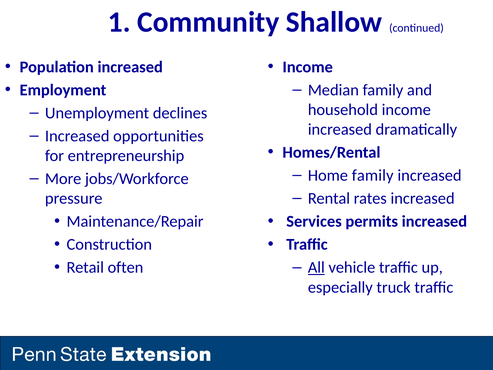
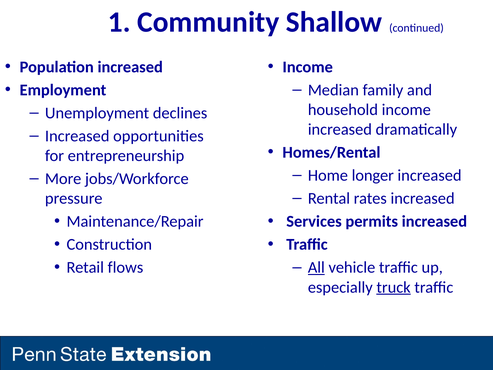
Home family: family -> longer
often: often -> flows
truck underline: none -> present
